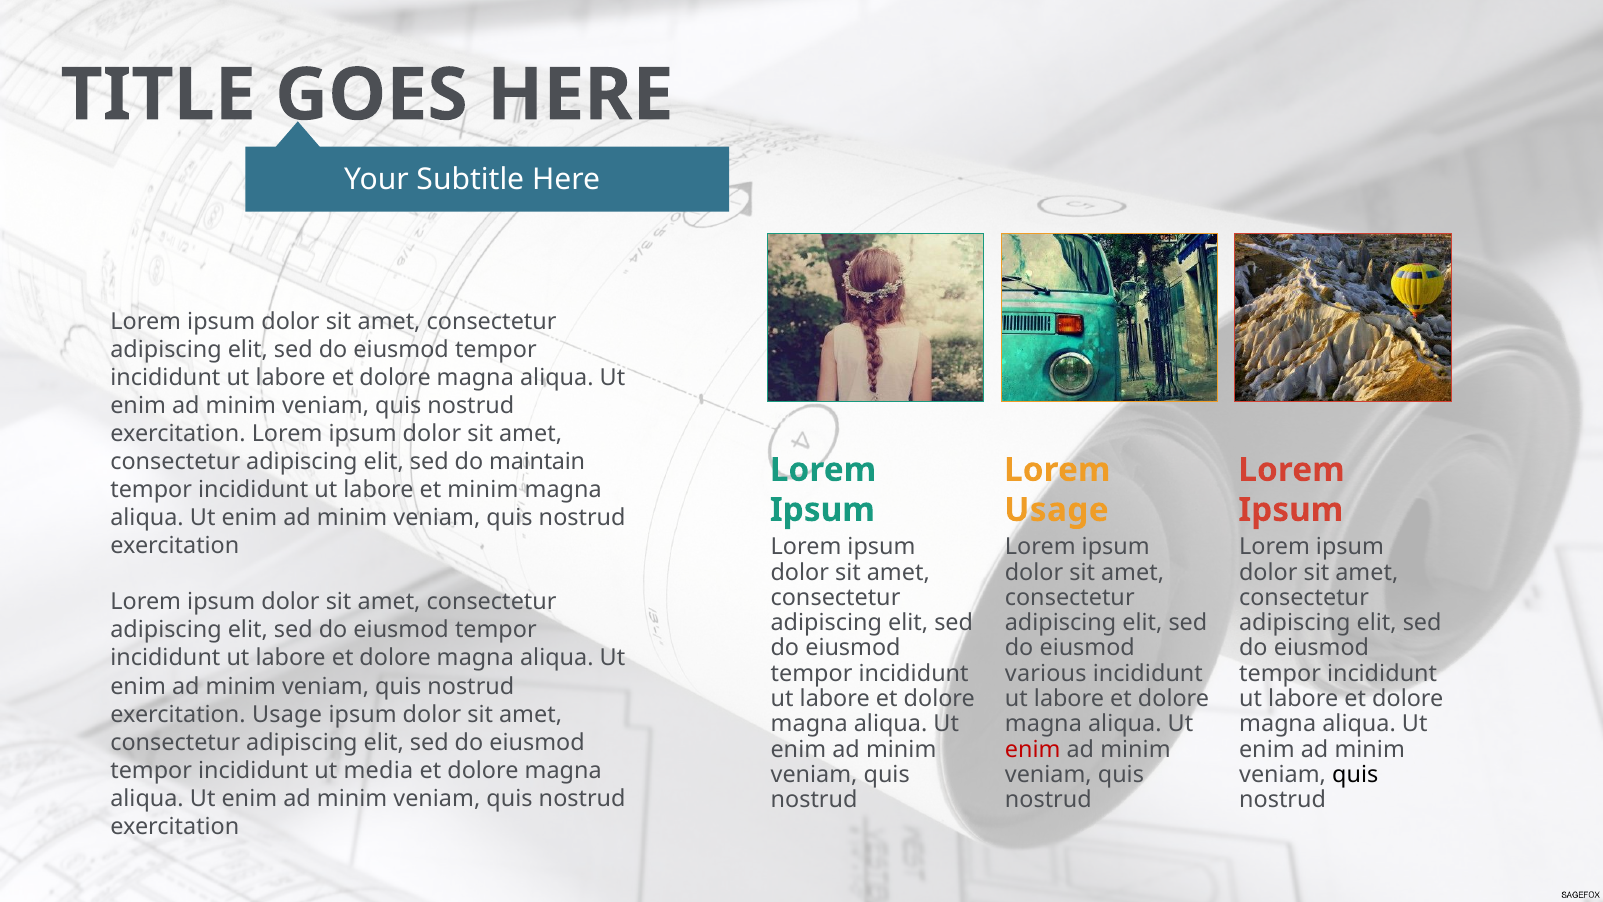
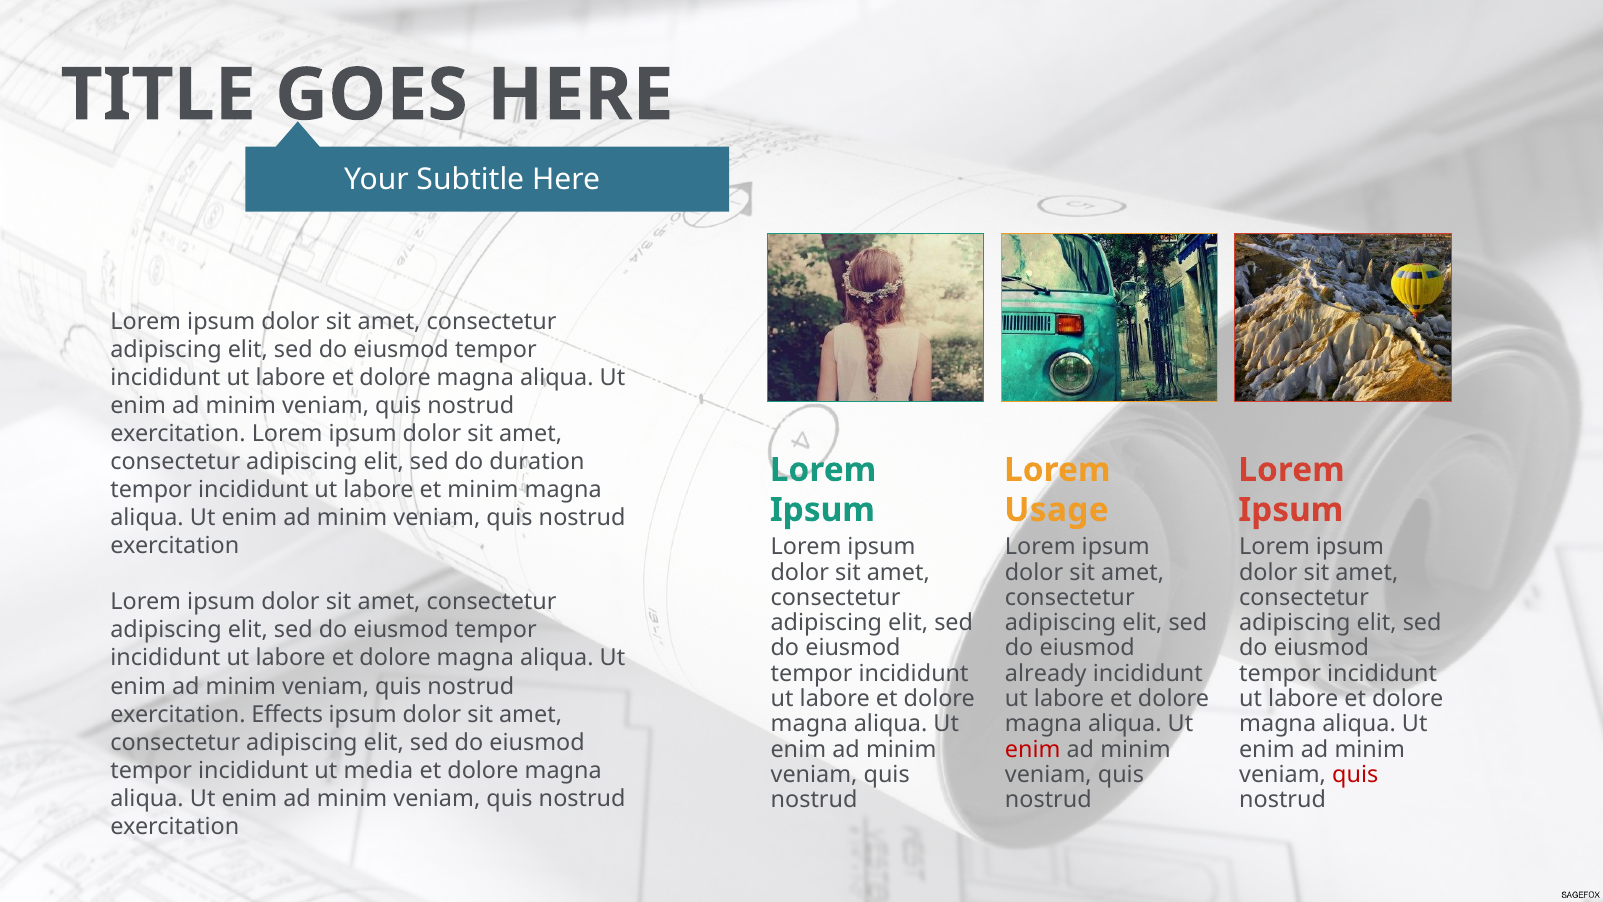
maintain: maintain -> duration
various: various -> already
exercitation Usage: Usage -> Effects
quis at (1355, 774) colour: black -> red
